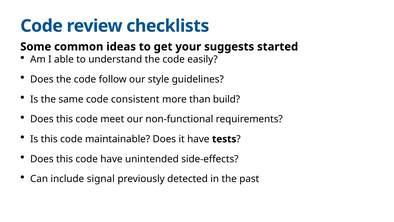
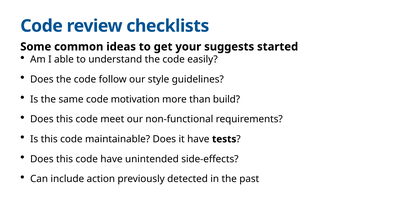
consistent: consistent -> motivation
signal: signal -> action
